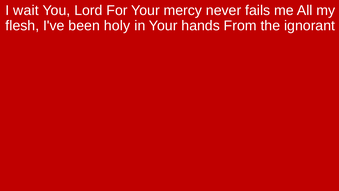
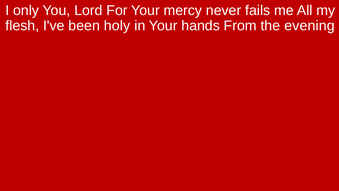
wait: wait -> only
ignorant: ignorant -> evening
